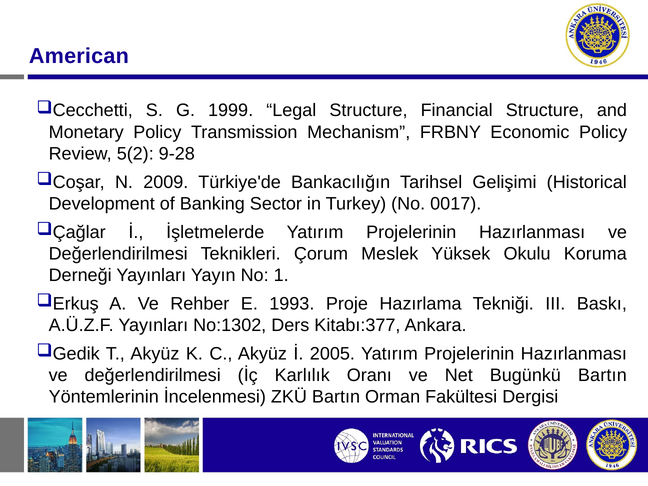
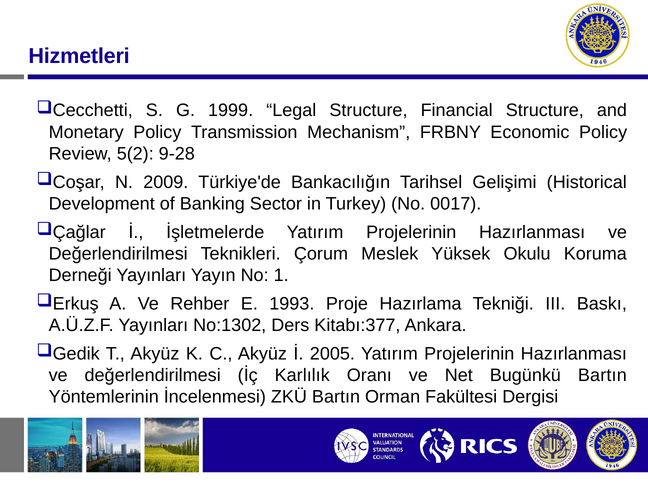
American: American -> Hizmetleri
